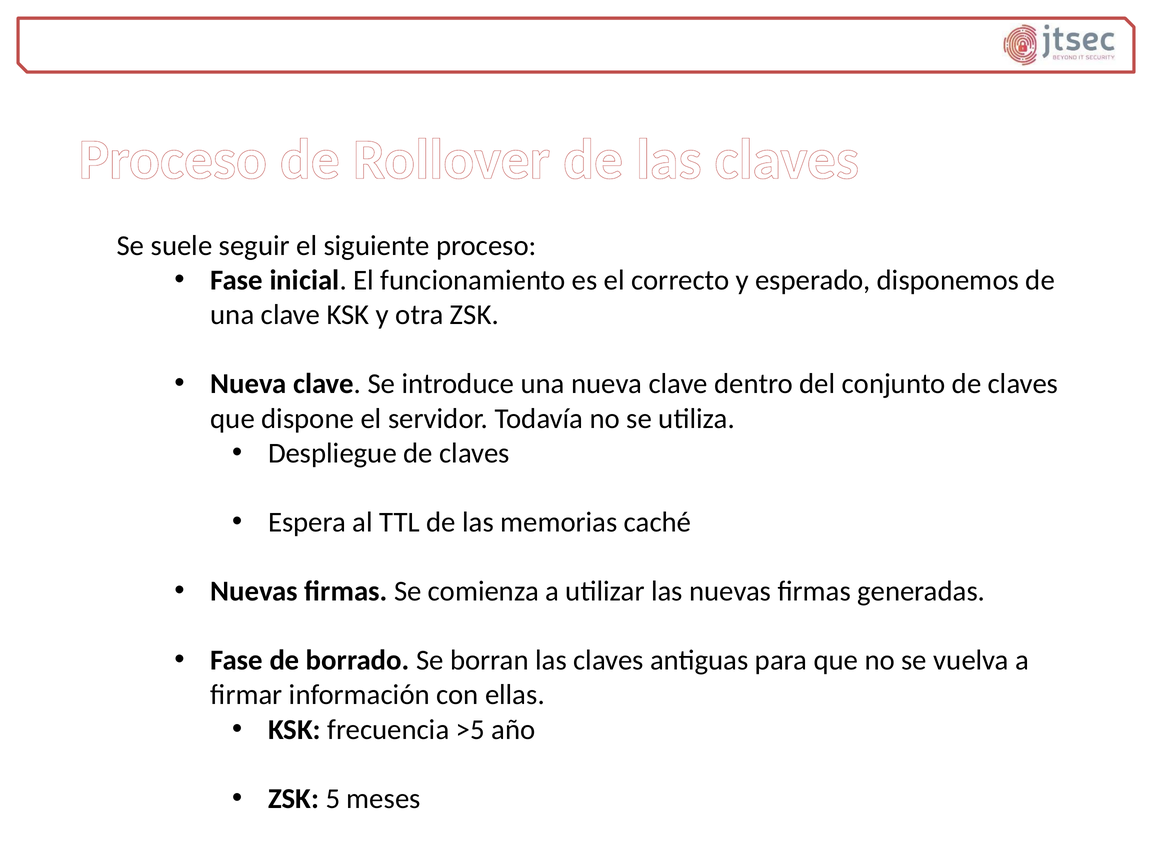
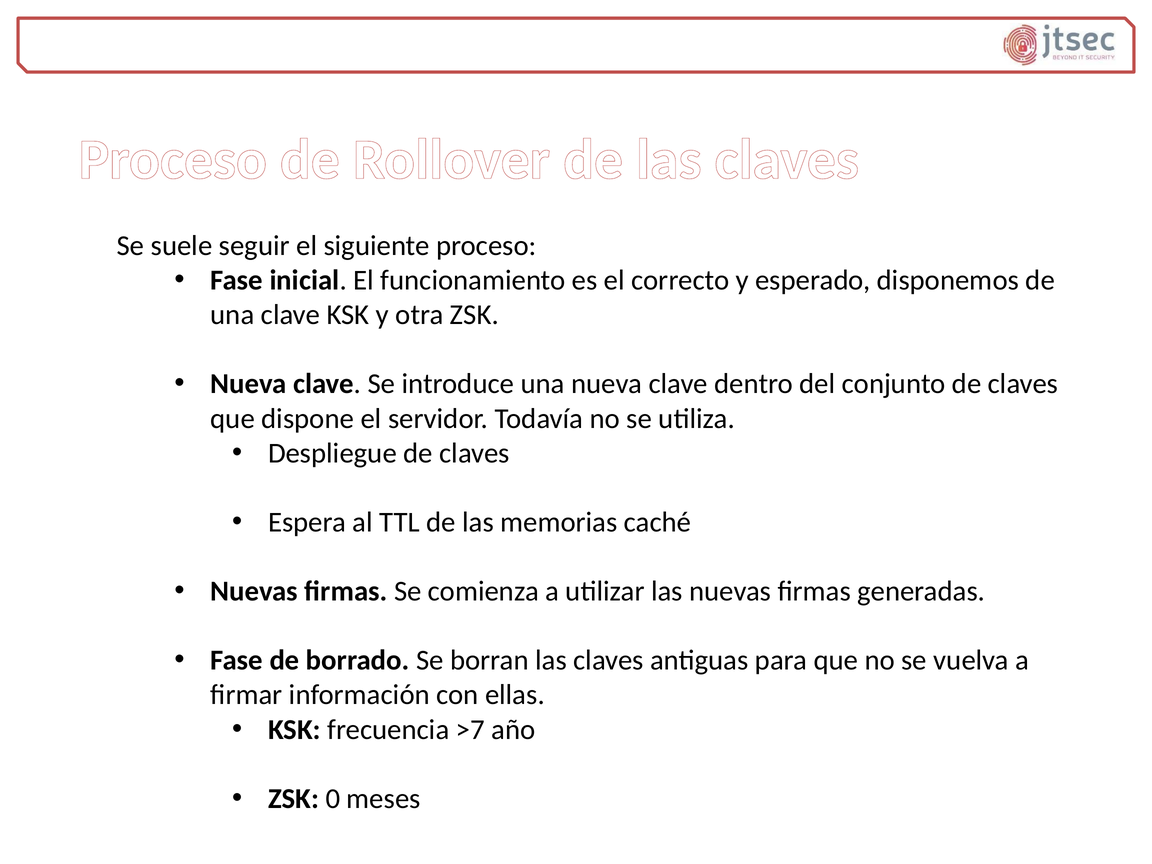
>5: >5 -> >7
5: 5 -> 0
